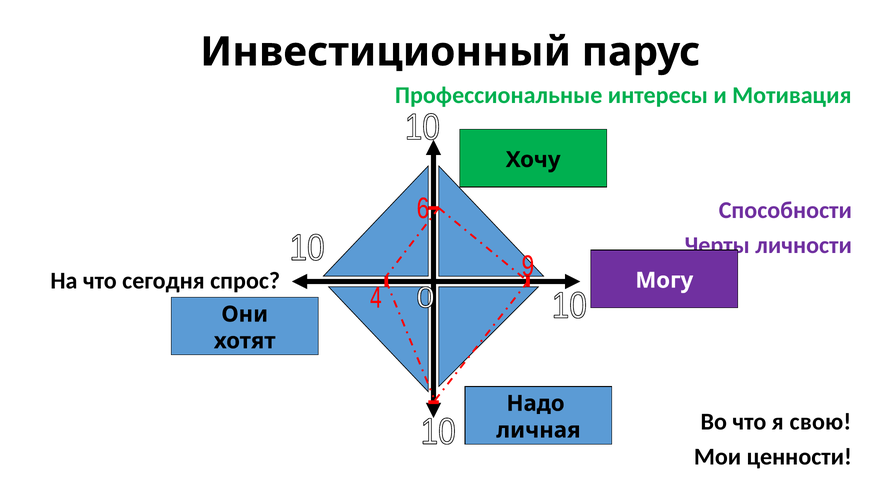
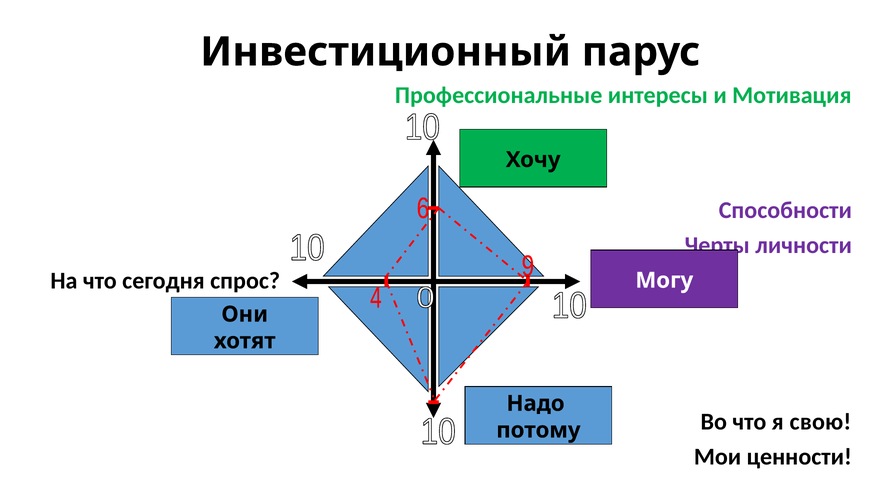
личная: личная -> потому
